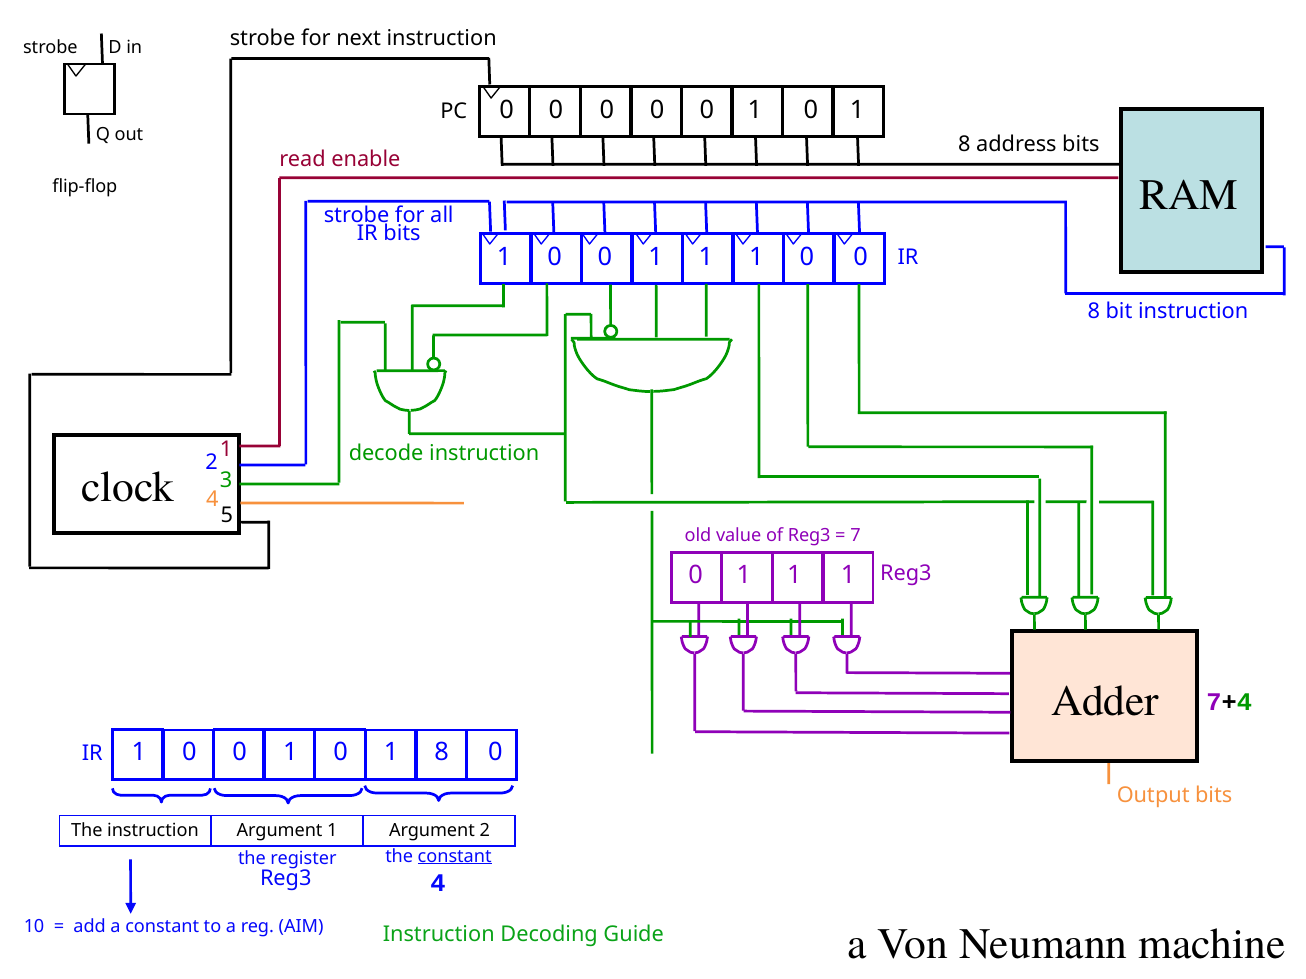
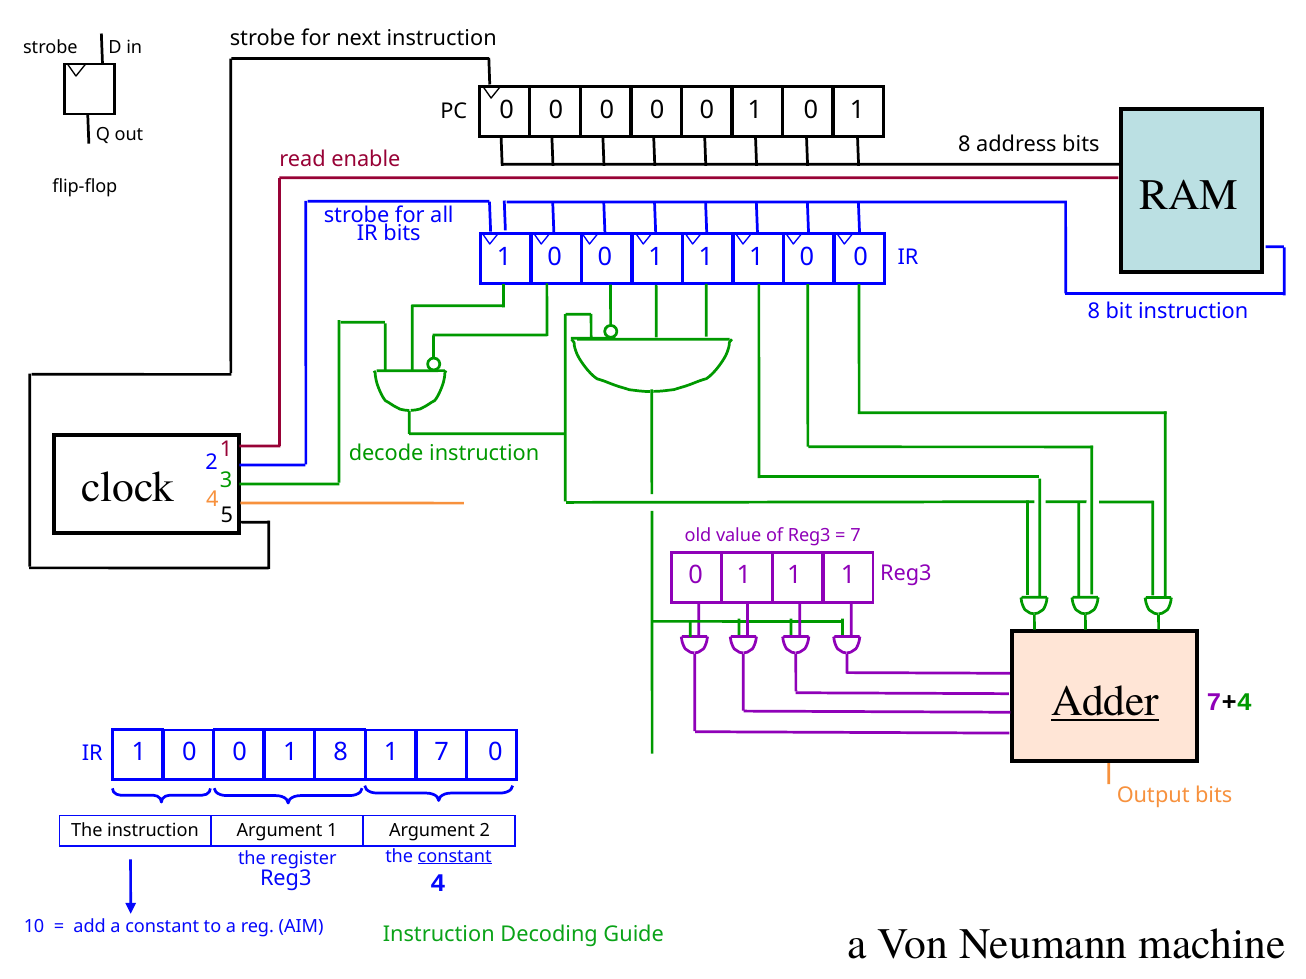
Adder underline: none -> present
0 0 1 0: 0 -> 8
1 8: 8 -> 7
